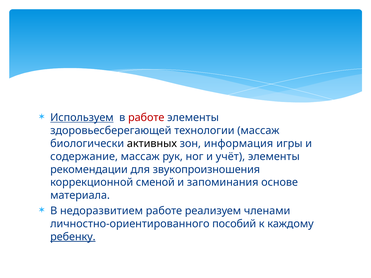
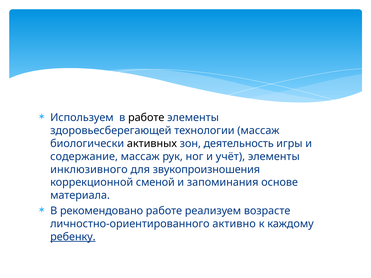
Используем underline: present -> none
работе at (146, 118) colour: red -> black
информация: информация -> деятельность
рекомендации: рекомендации -> инклюзивного
недоразвитием: недоразвитием -> рекомендовано
членами: членами -> возрасте
пособий: пособий -> активно
